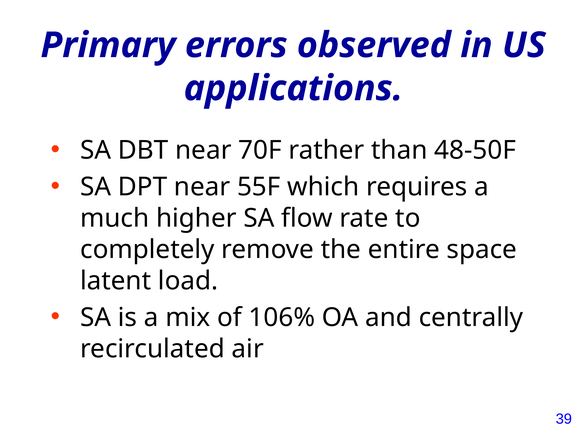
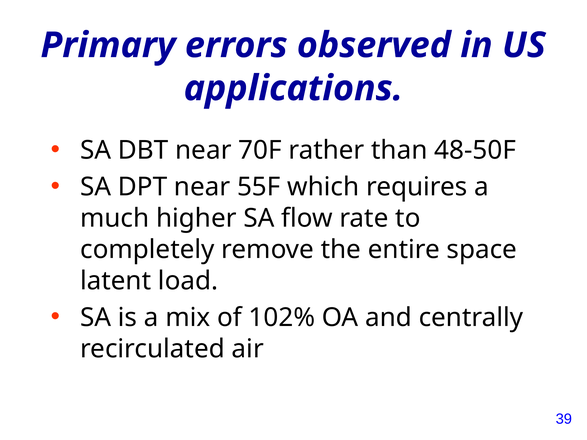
106%: 106% -> 102%
